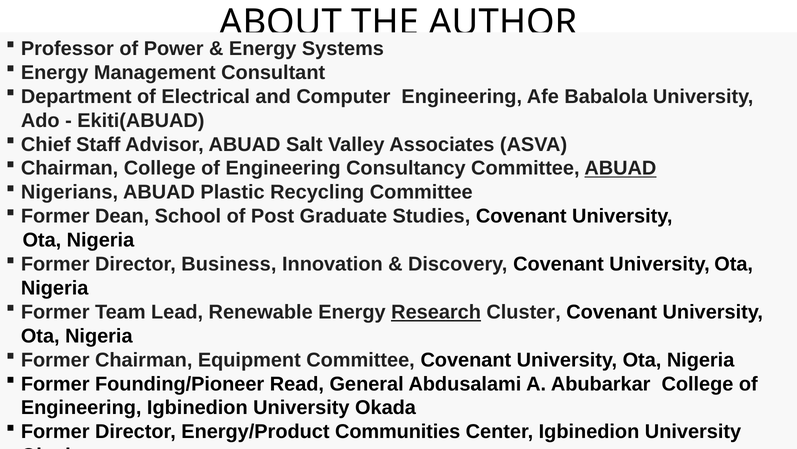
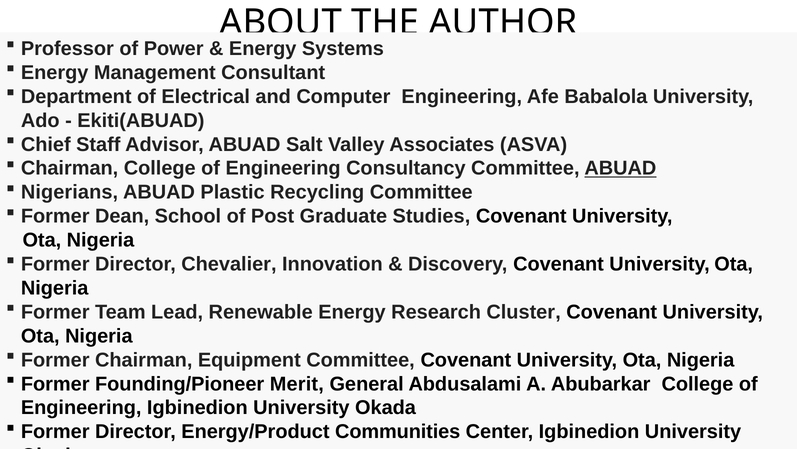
Director Business: Business -> Chevalier
Research underline: present -> none
Founding/Pioneer Read: Read -> Merit
